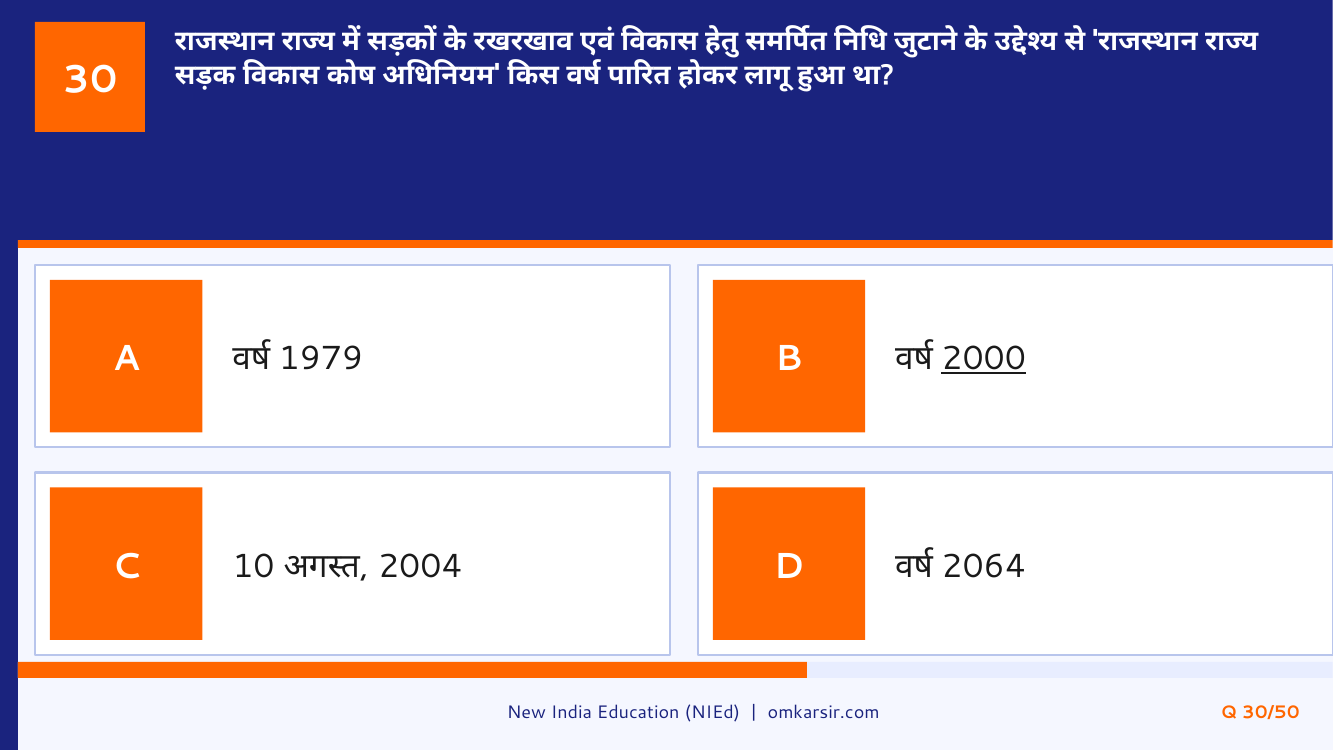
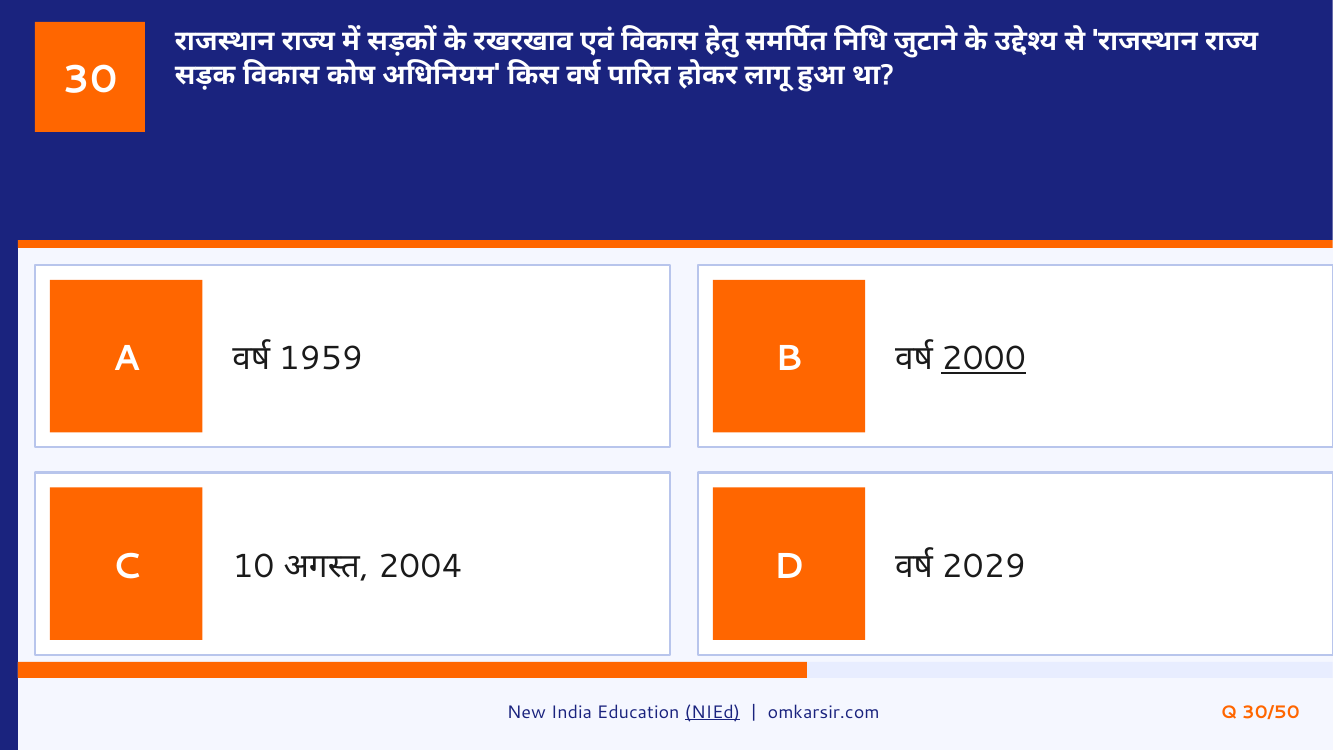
1979: 1979 -> 1959
2064: 2064 -> 2029
NIEd underline: none -> present
